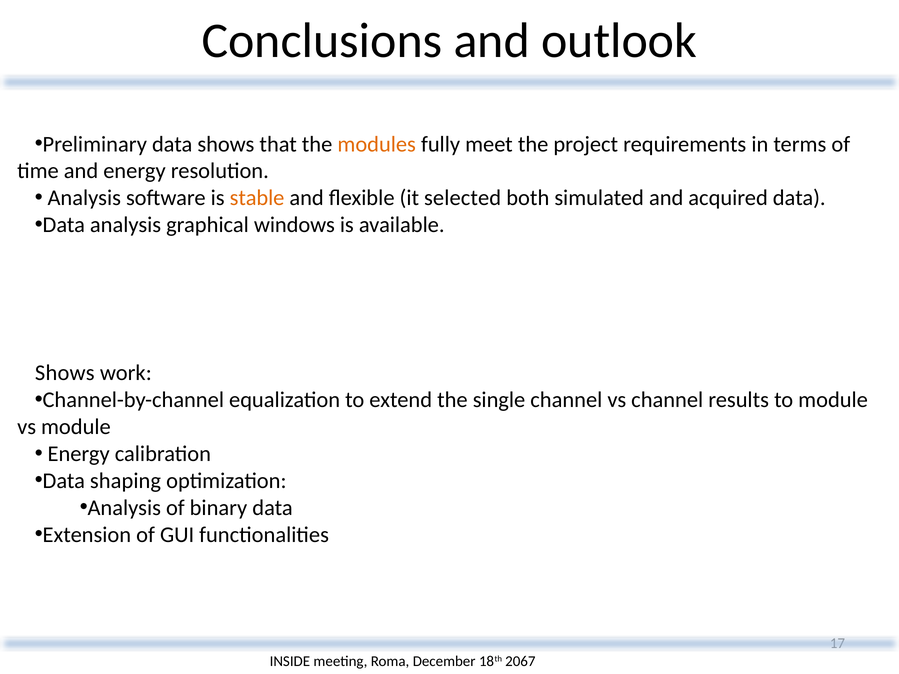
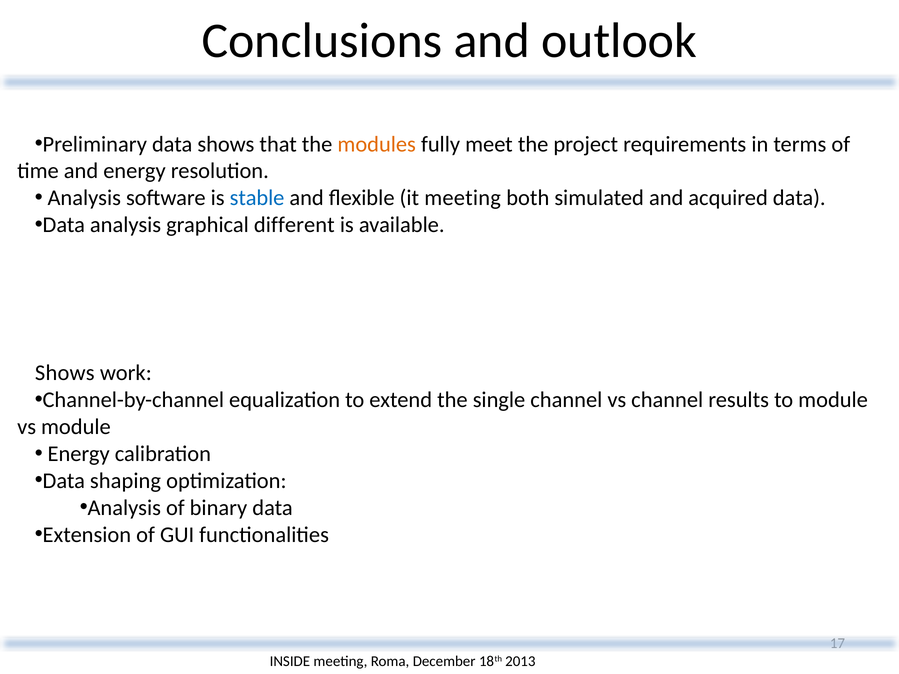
stable colour: orange -> blue
it selected: selected -> meeting
windows: windows -> different
2067: 2067 -> 2013
